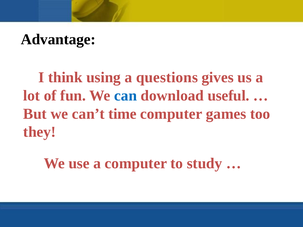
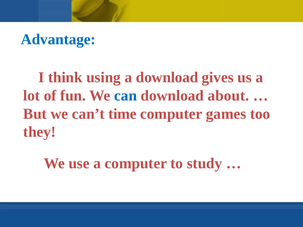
Advantage colour: black -> blue
a questions: questions -> download
useful: useful -> about
